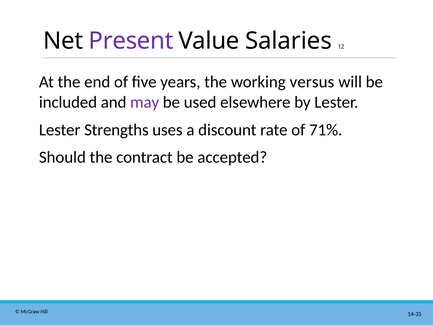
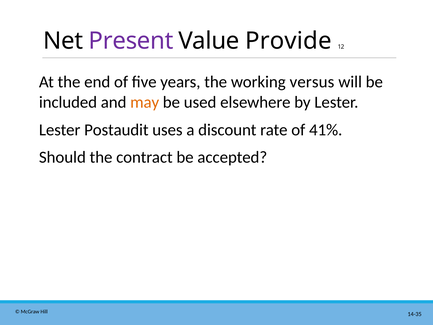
Salaries: Salaries -> Provide
may colour: purple -> orange
Strengths: Strengths -> Postaudit
71%: 71% -> 41%
